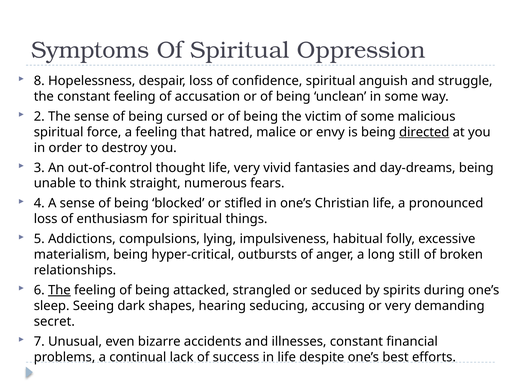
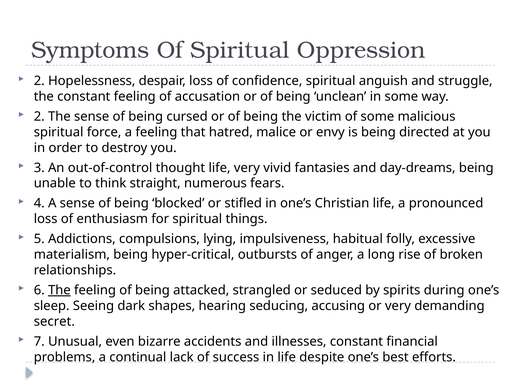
8 at (39, 81): 8 -> 2
directed underline: present -> none
still: still -> rise
